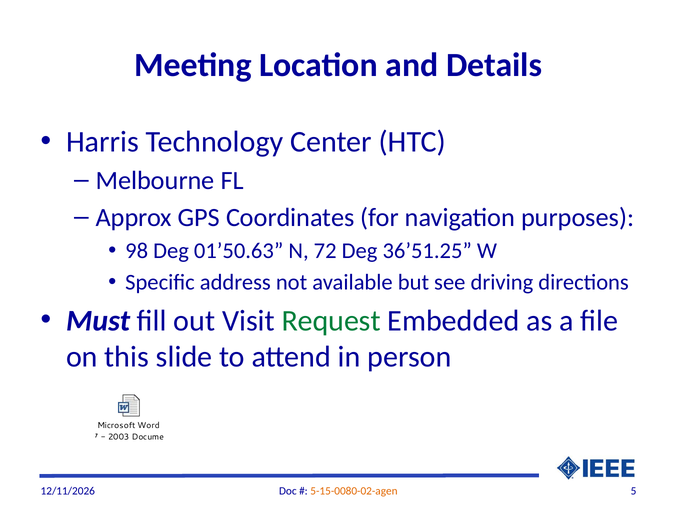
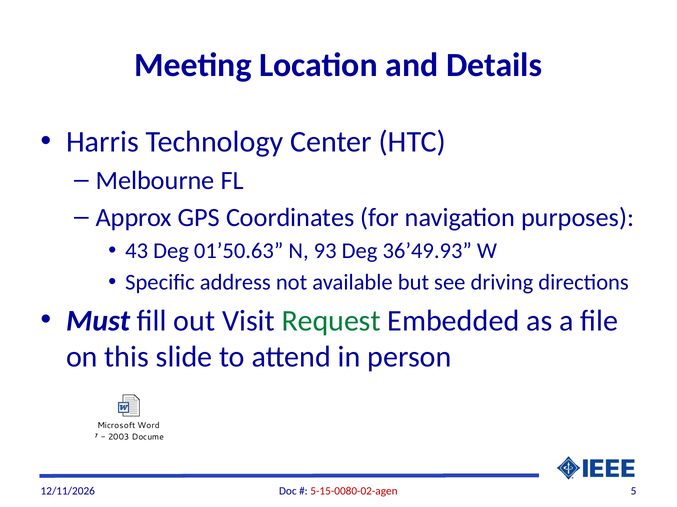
98: 98 -> 43
72: 72 -> 93
36’51.25: 36’51.25 -> 36’49.93
5-15-0080-02-agen colour: orange -> red
